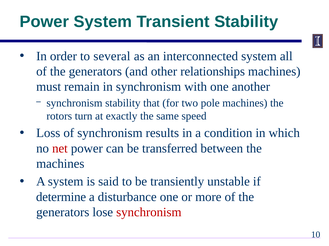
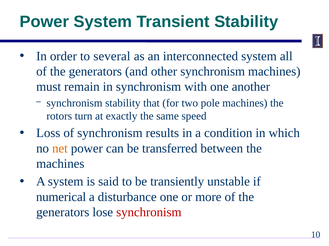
other relationships: relationships -> synchronism
net colour: red -> orange
determine: determine -> numerical
